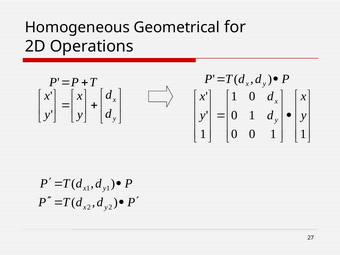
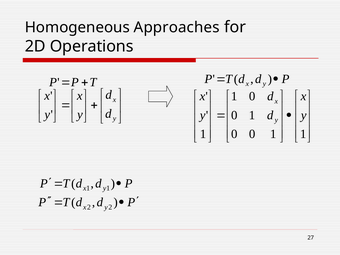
Geometrical: Geometrical -> Approaches
